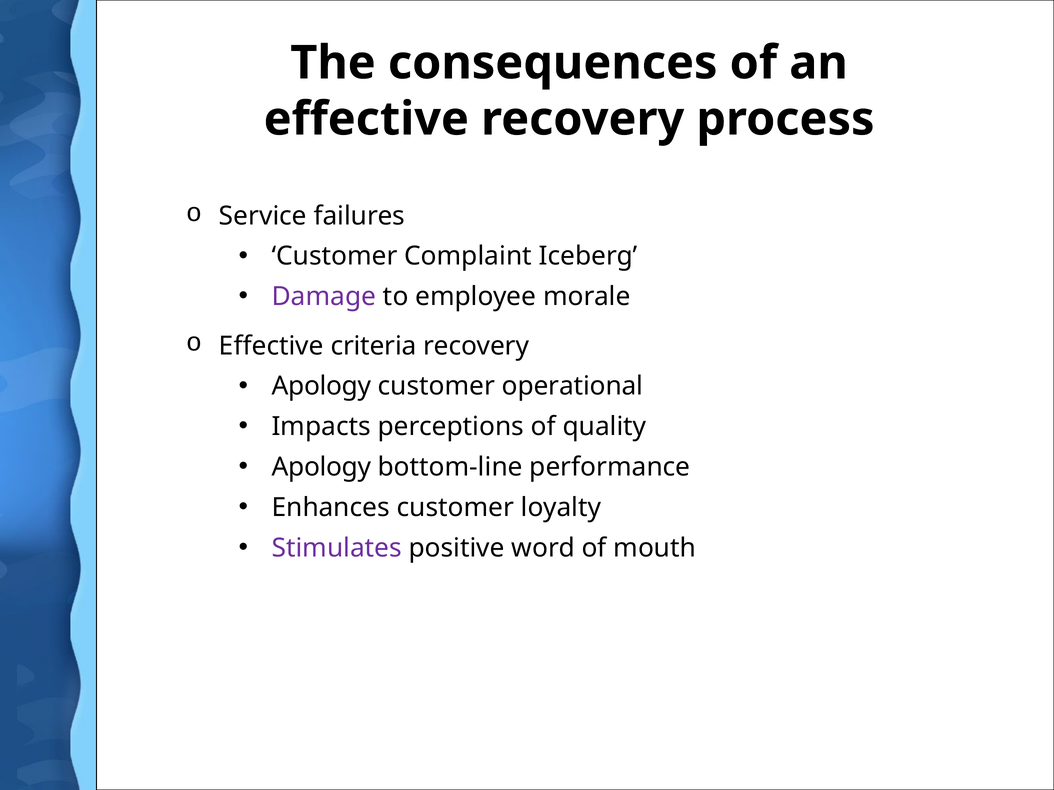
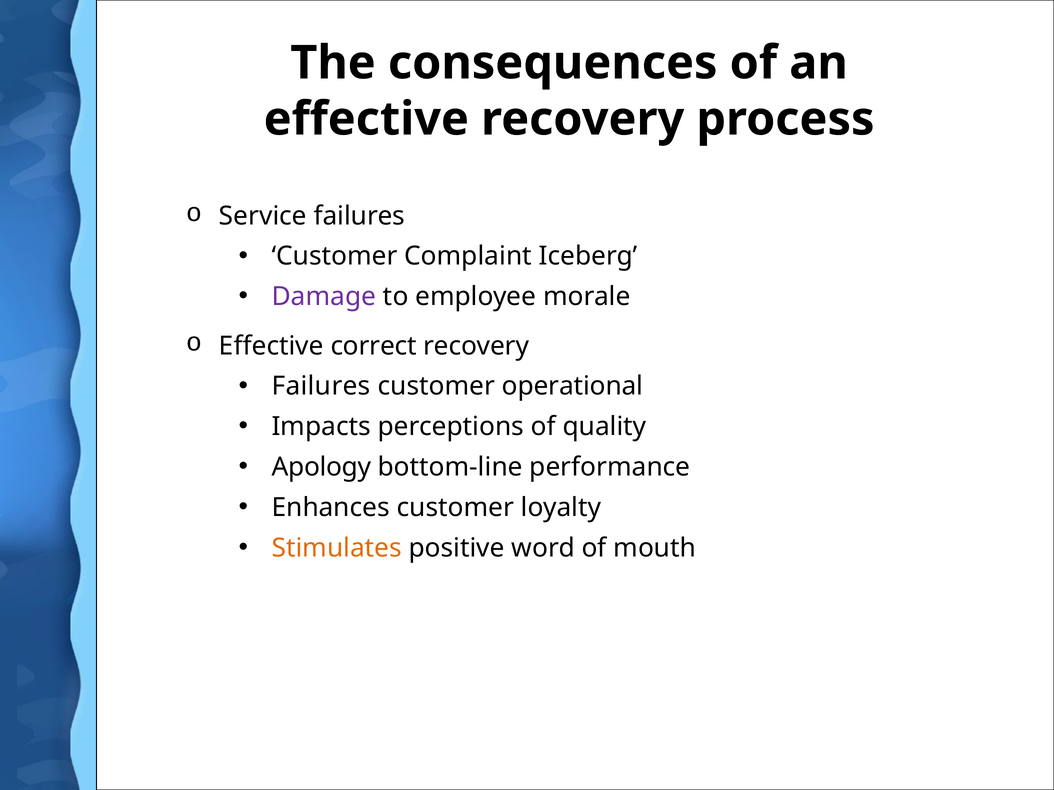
criteria: criteria -> correct
Apology at (321, 387): Apology -> Failures
Stimulates colour: purple -> orange
